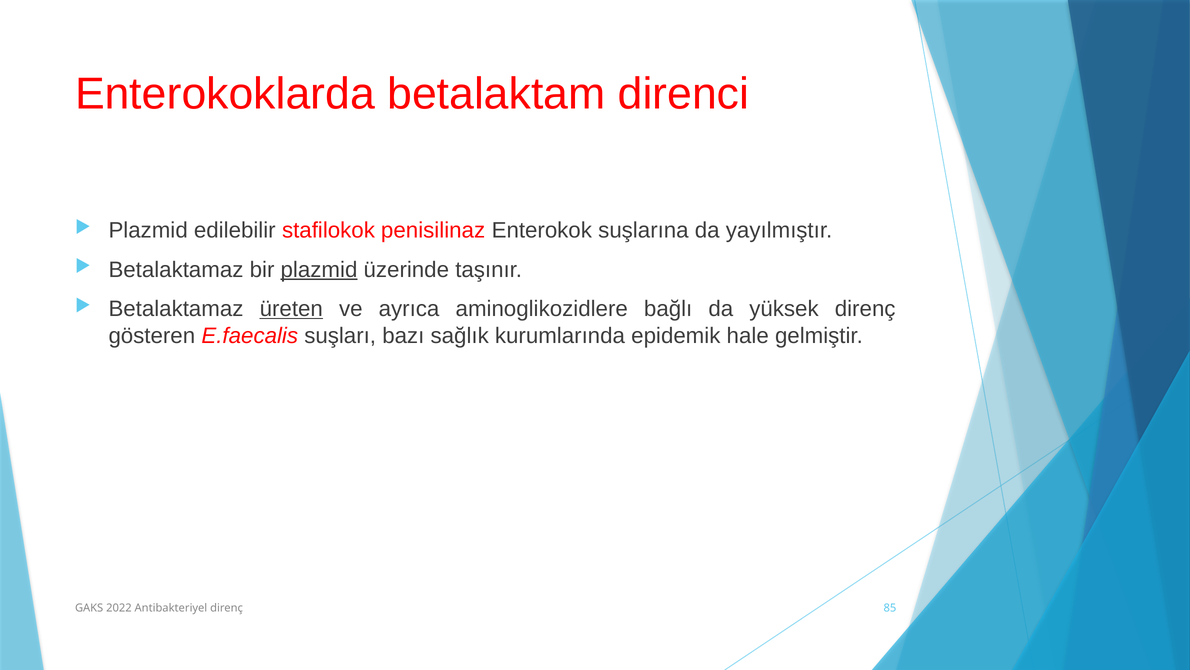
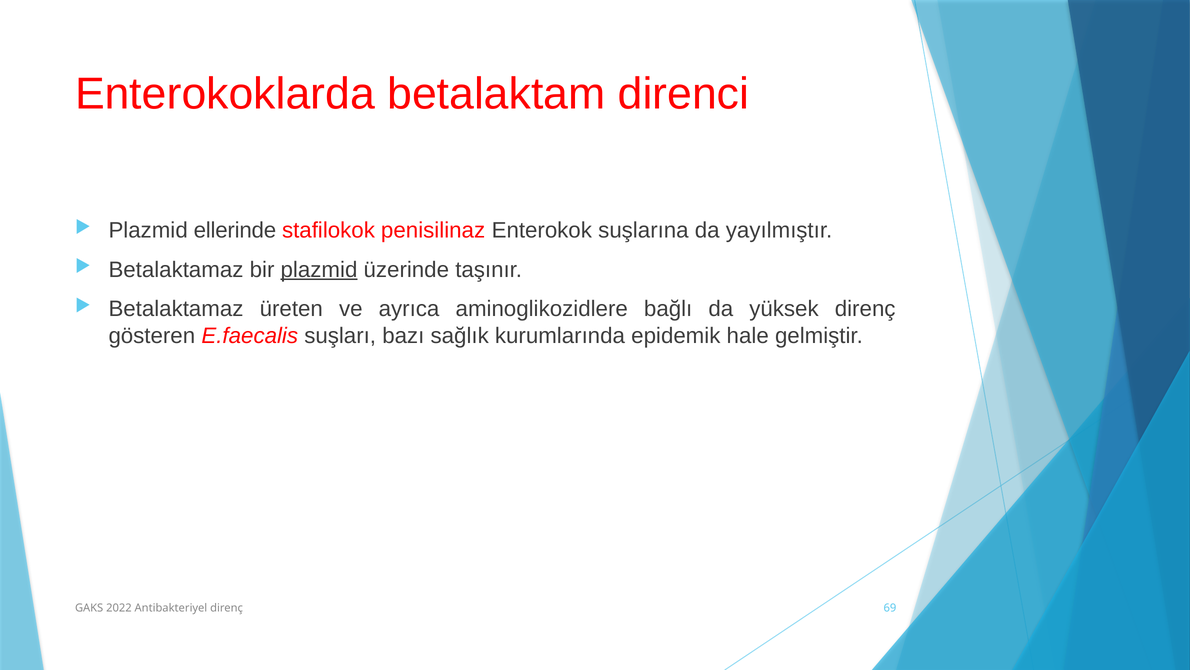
edilebilir: edilebilir -> ellerinde
üreten underline: present -> none
85: 85 -> 69
